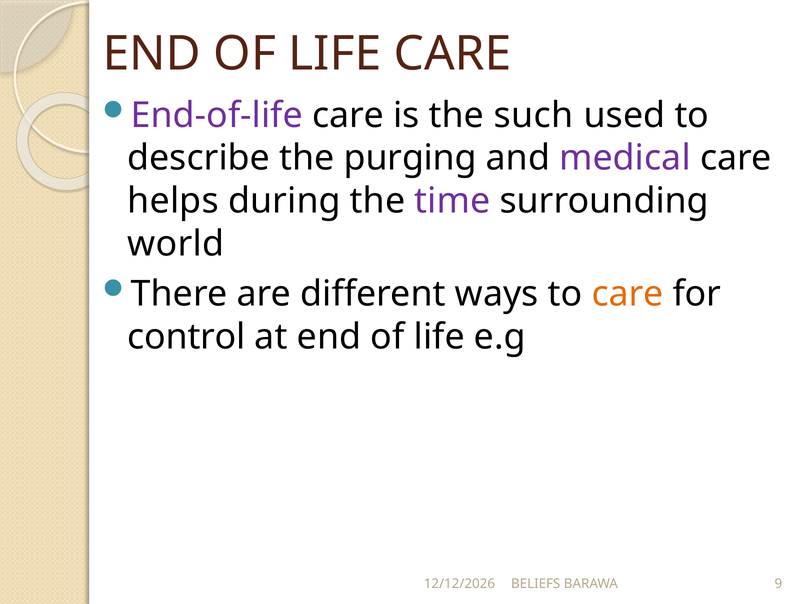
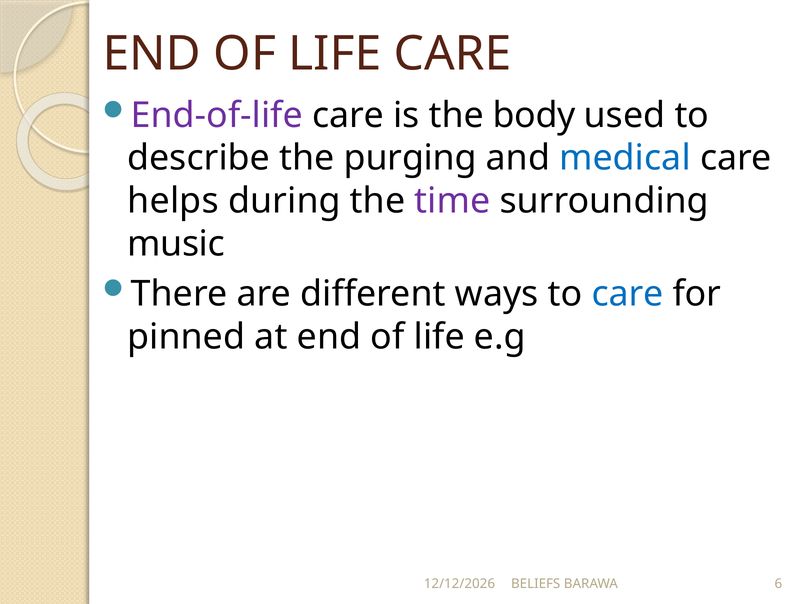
such: such -> body
medical colour: purple -> blue
world: world -> music
care at (628, 294) colour: orange -> blue
control: control -> pinned
9: 9 -> 6
